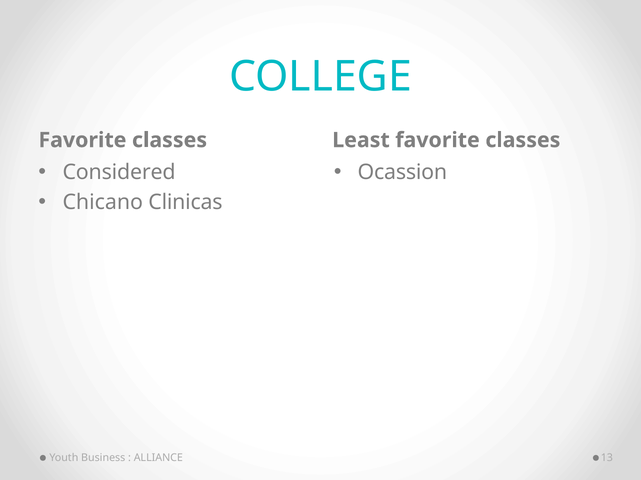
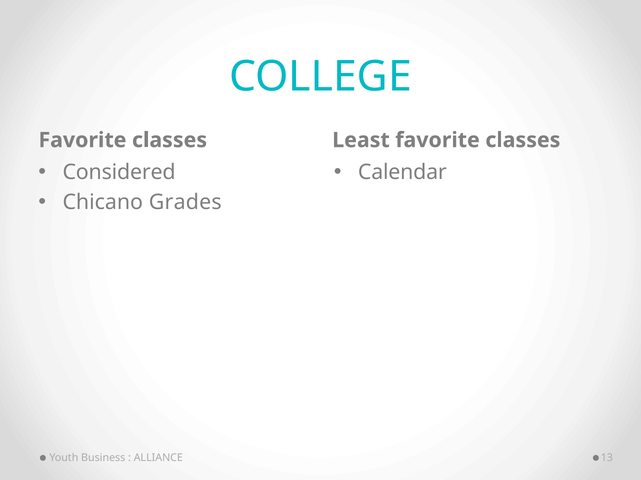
Ocassion: Ocassion -> Calendar
Clinicas: Clinicas -> Grades
